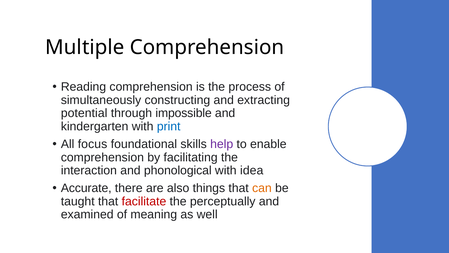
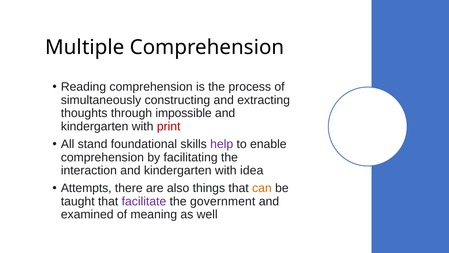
potential: potential -> thoughts
print colour: blue -> red
focus: focus -> stand
interaction and phonological: phonological -> kindergarten
Accurate: Accurate -> Attempts
facilitate colour: red -> purple
perceptually: perceptually -> government
